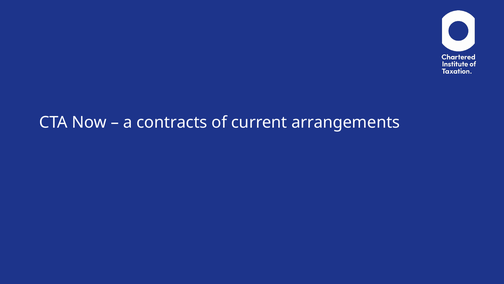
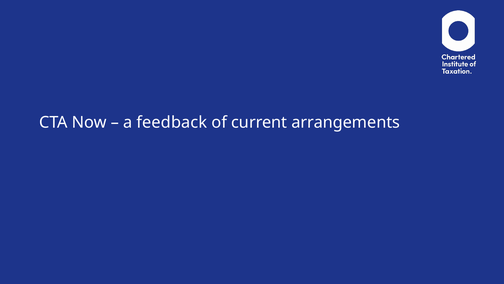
contracts: contracts -> feedback
